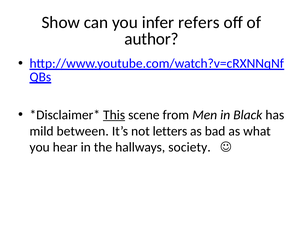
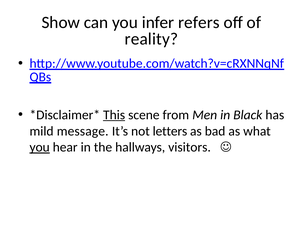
author: author -> reality
between: between -> message
you at (40, 147) underline: none -> present
society: society -> visitors
